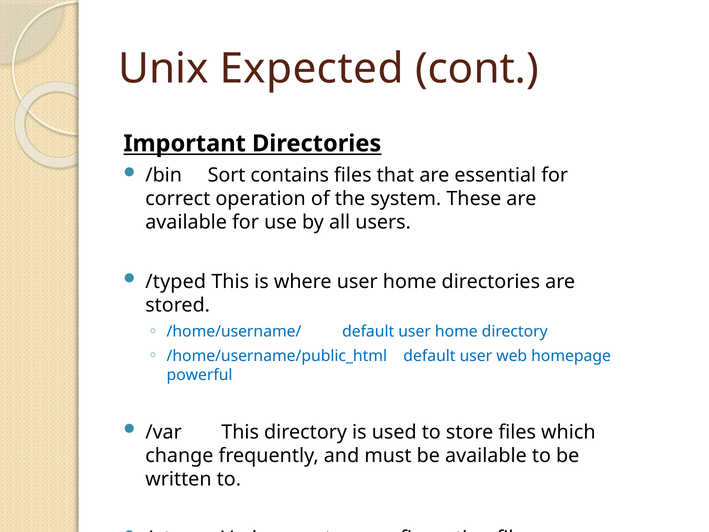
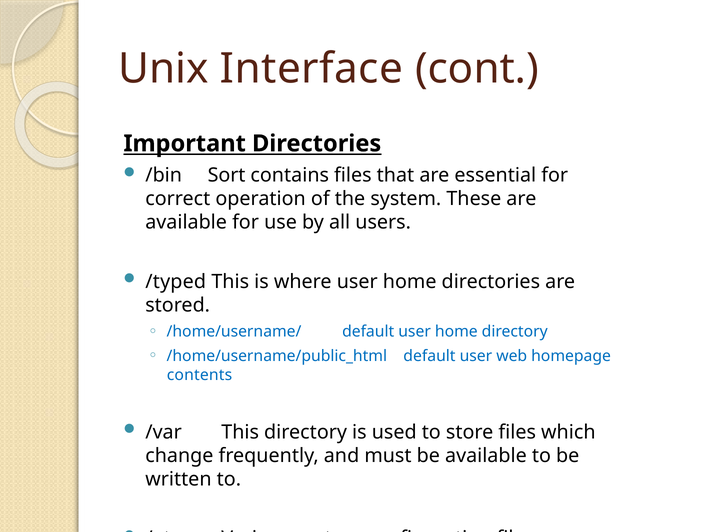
Expected: Expected -> Interface
powerful: powerful -> contents
